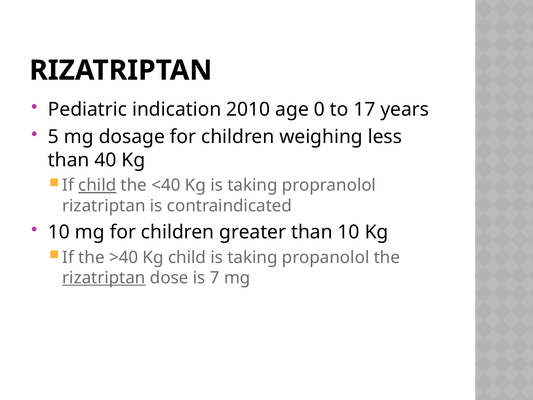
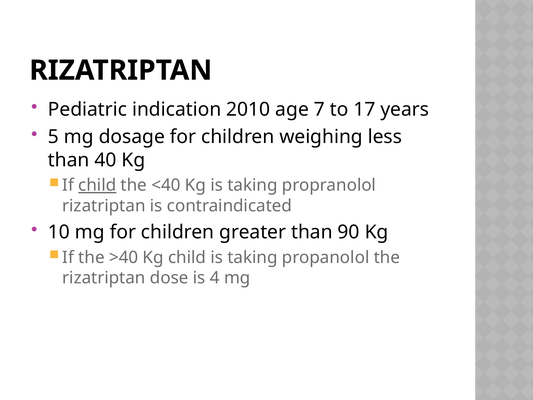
0: 0 -> 7
than 10: 10 -> 90
rizatriptan at (104, 278) underline: present -> none
7: 7 -> 4
